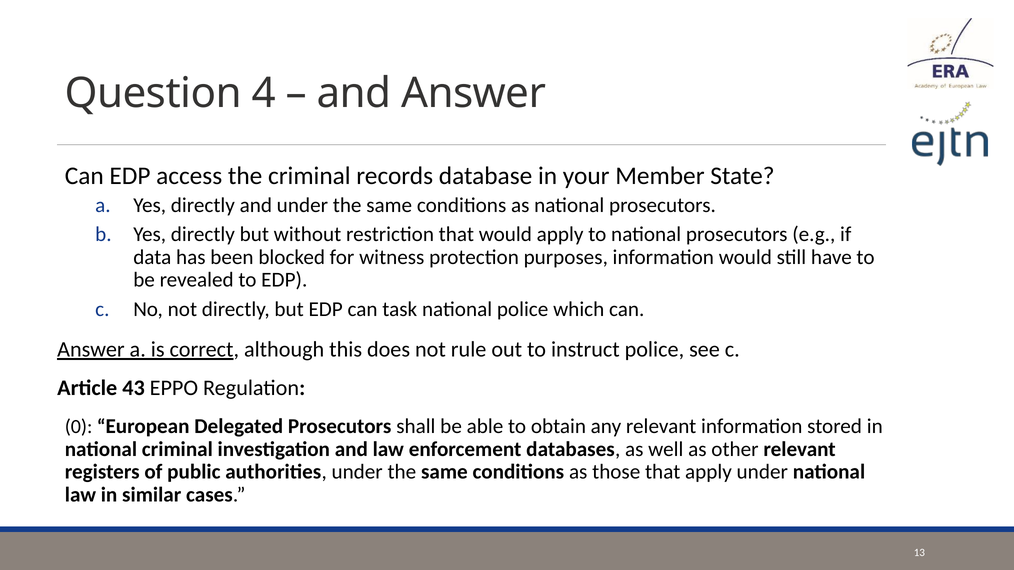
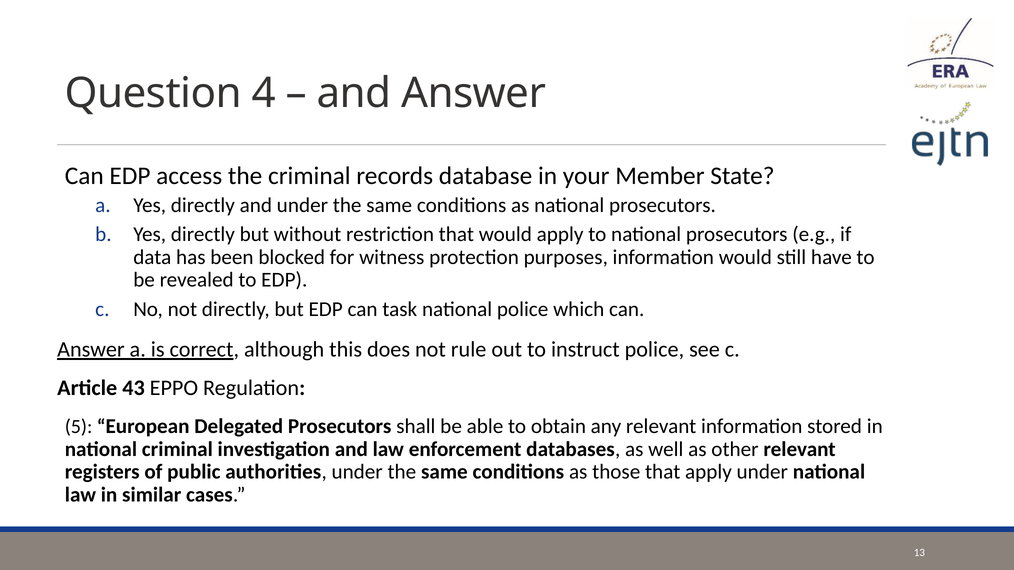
0: 0 -> 5
